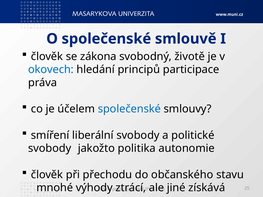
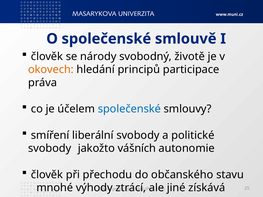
zákona: zákona -> národy
okovech colour: blue -> orange
politika: politika -> vášních
